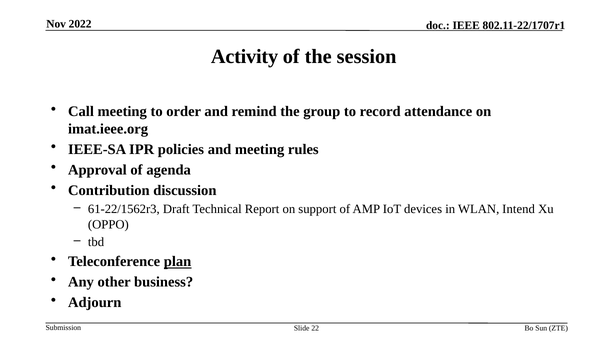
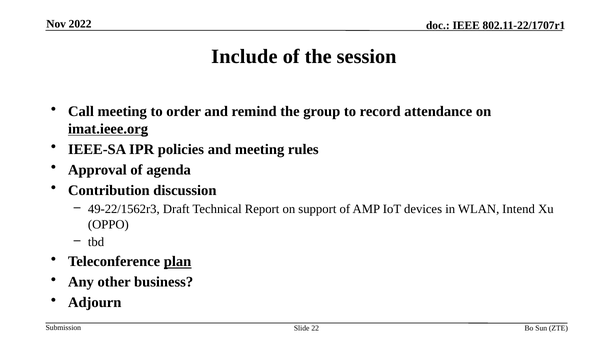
Activity: Activity -> Include
imat.ieee.org underline: none -> present
61-22/1562r3: 61-22/1562r3 -> 49-22/1562r3
